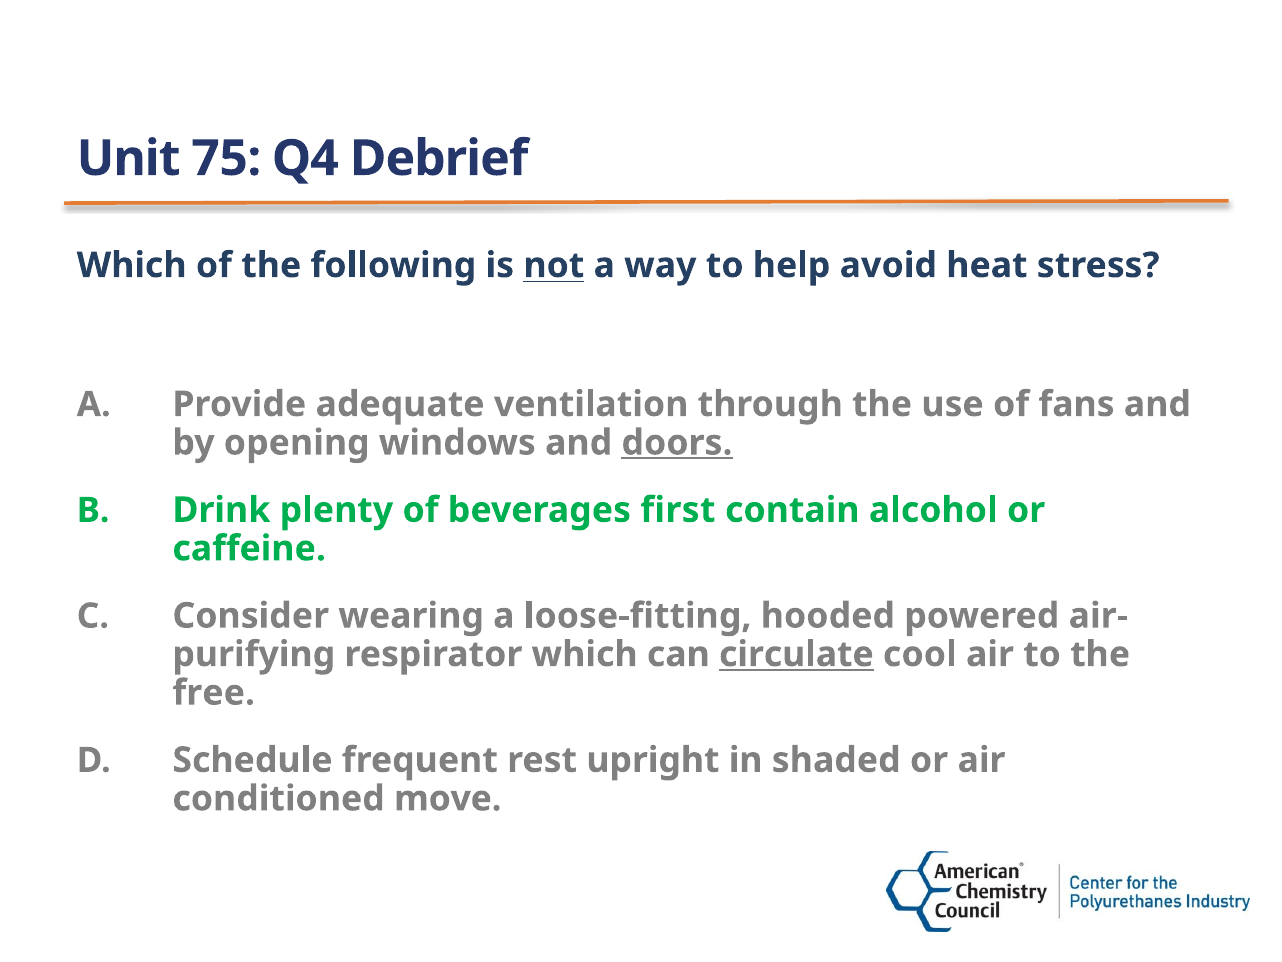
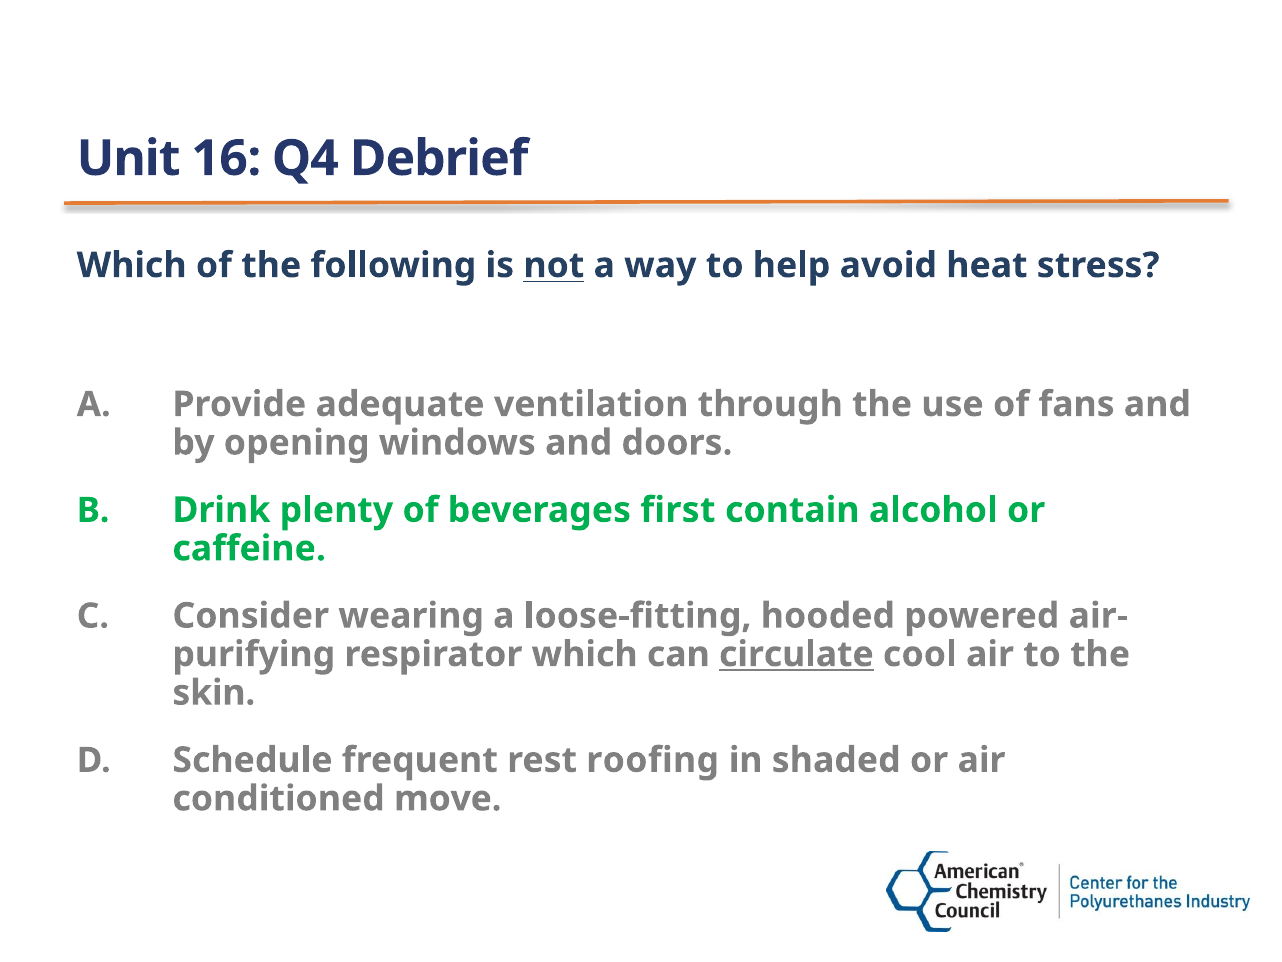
75: 75 -> 16
doors underline: present -> none
free: free -> skin
upright: upright -> roofing
